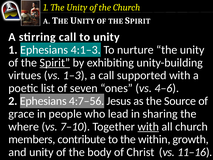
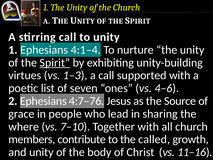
4:1–3: 4:1–3 -> 4:1–4
4:7–56: 4:7–56 -> 4:7–76
with at (148, 126) underline: present -> none
within: within -> called
